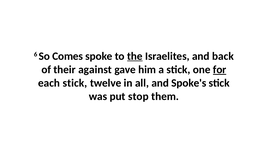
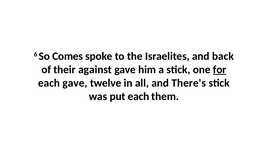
the underline: present -> none
each stick: stick -> gave
Spoke's: Spoke's -> There's
put stop: stop -> each
